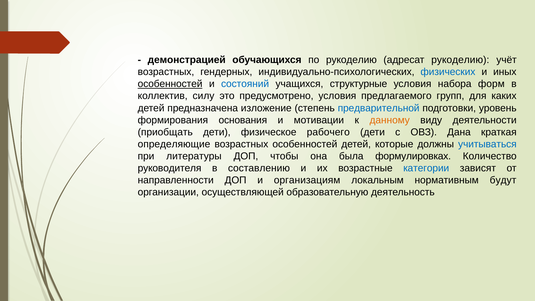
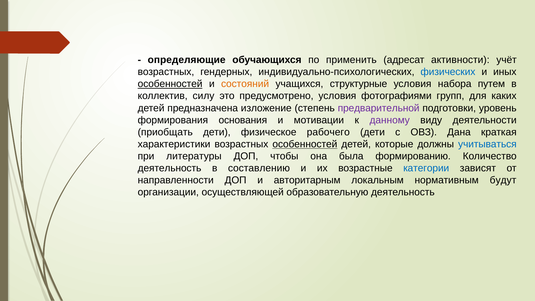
демонстрацией: демонстрацией -> определяющие
по рукоделию: рукоделию -> применить
адресат рукоделию: рукоделию -> активности
состояний colour: blue -> orange
форм: форм -> путем
предлагаемого: предлагаемого -> фотографиями
предварительной colour: blue -> purple
данному colour: orange -> purple
определяющие: определяющие -> характеристики
особенностей at (305, 144) underline: none -> present
формулировках: формулировках -> формированию
руководителя at (170, 168): руководителя -> деятельность
организациям: организациям -> авторитарным
